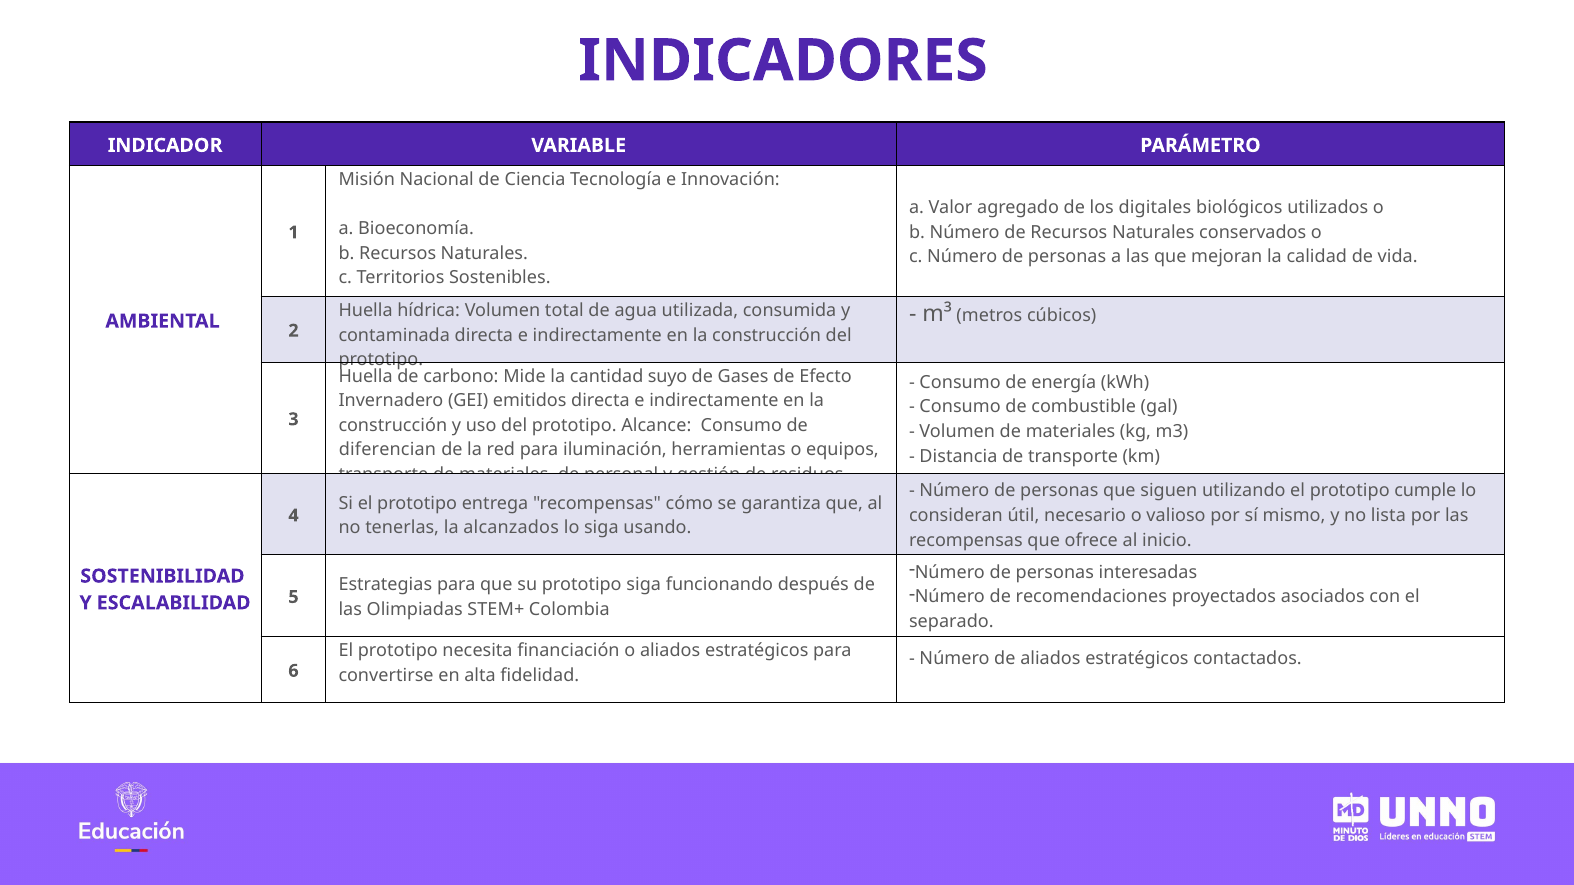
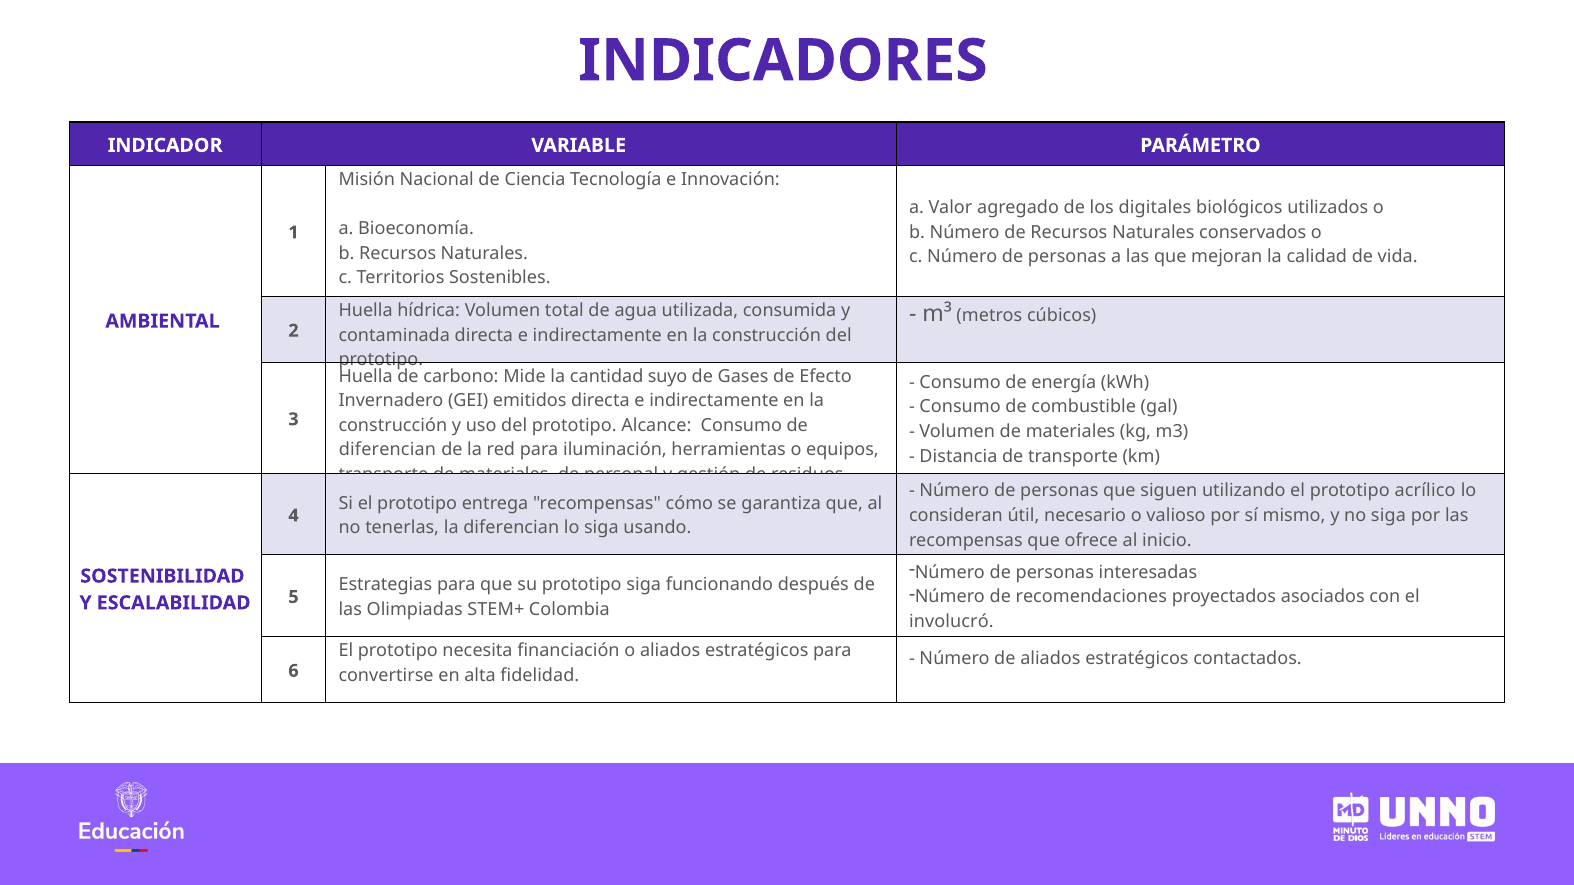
cumple: cumple -> acrílico
no lista: lista -> siga
la alcanzados: alcanzados -> diferencian
separado: separado -> involucró
